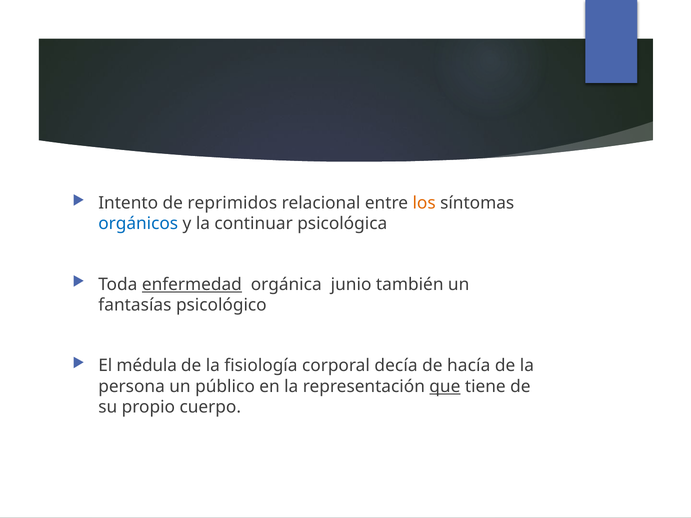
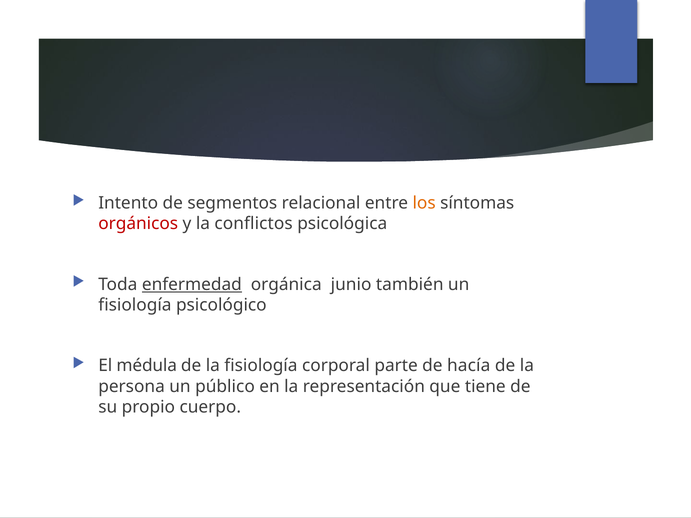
reprimidos: reprimidos -> segmentos
orgánicos colour: blue -> red
continuar: continuar -> conflictos
fantasías at (135, 305): fantasías -> fisiología
decía: decía -> parte
que underline: present -> none
